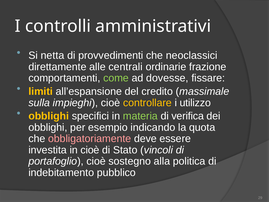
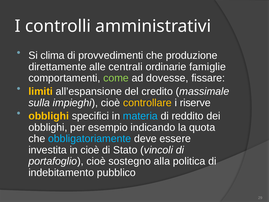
netta: netta -> clima
neoclassici: neoclassici -> produzione
frazione: frazione -> famiglie
utilizzo: utilizzo -> riserve
materia colour: light green -> light blue
verifica: verifica -> reddito
obbligatoriamente colour: pink -> light blue
